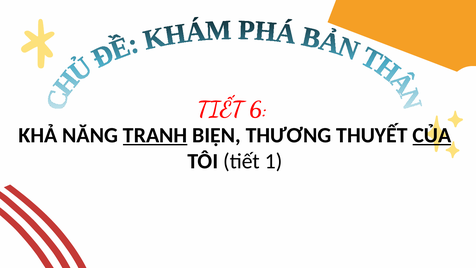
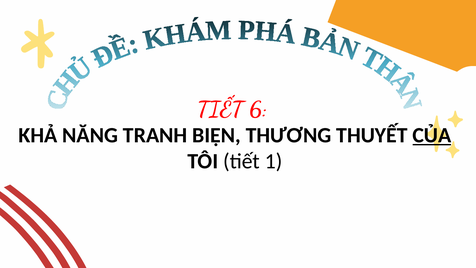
TRANH underline: present -> none
